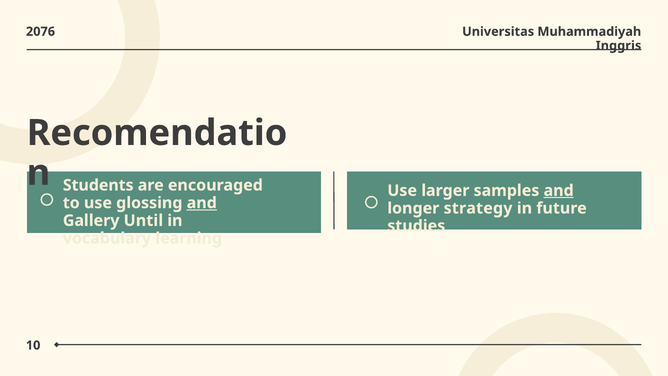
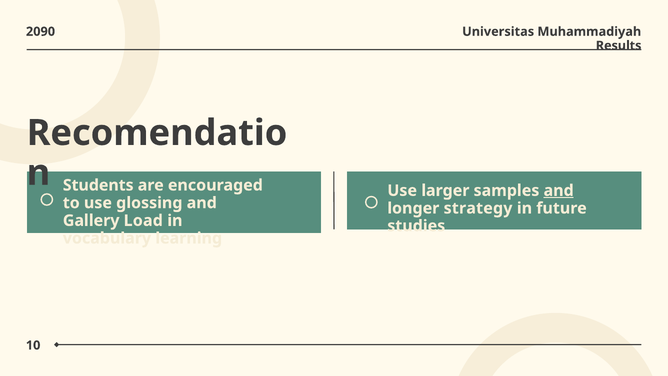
2076: 2076 -> 2090
Inggris: Inggris -> Results
and at (202, 203) underline: present -> none
Until: Until -> Load
